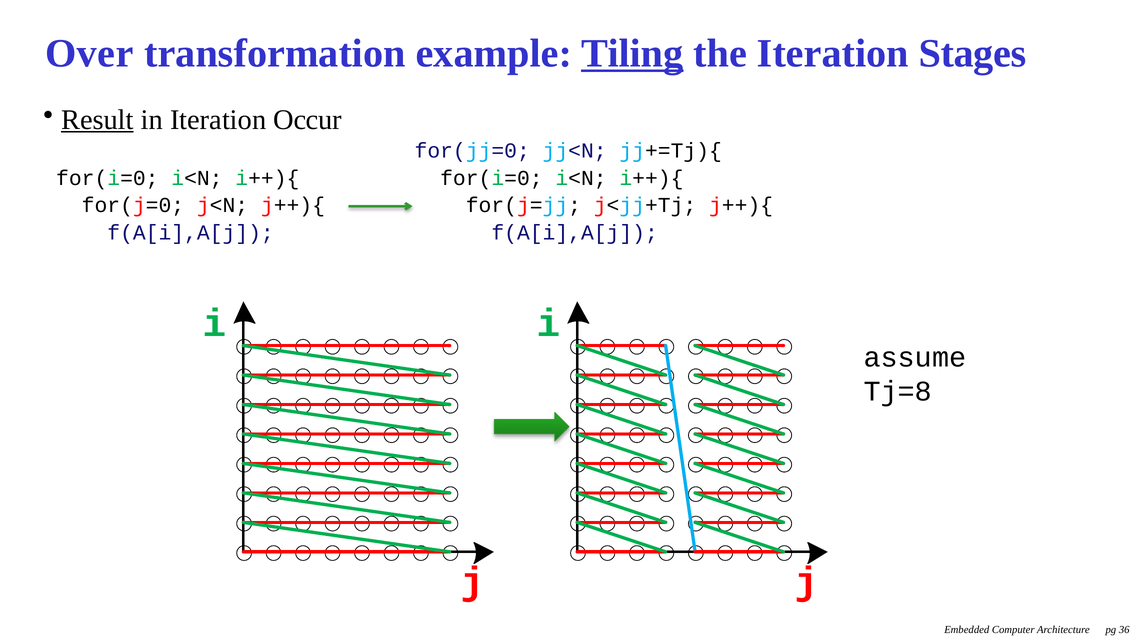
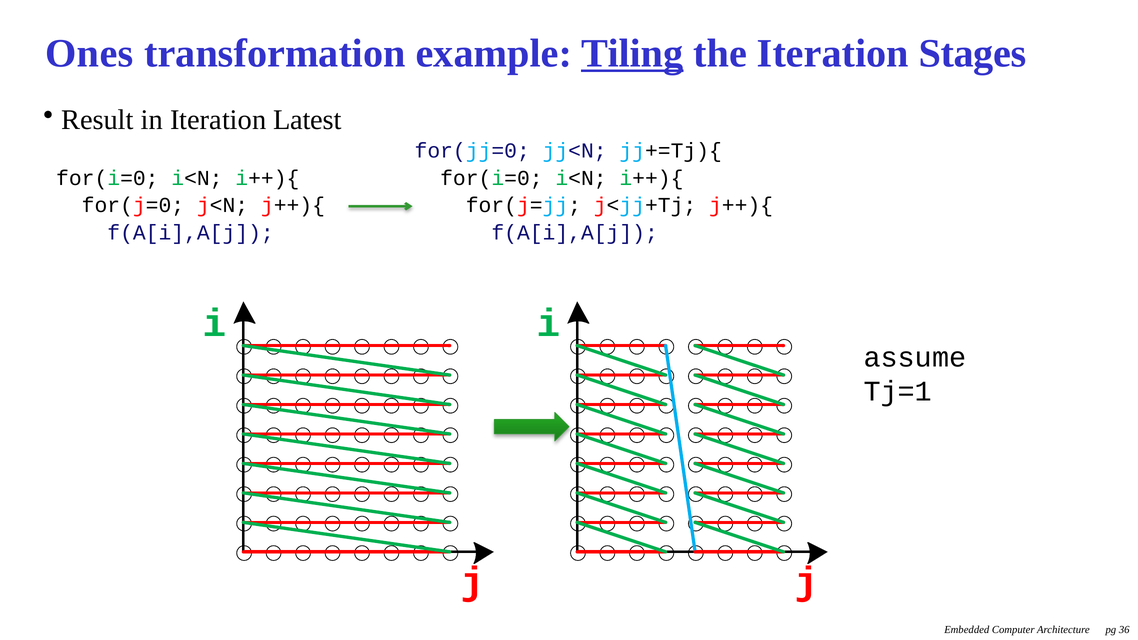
Over: Over -> Ones
Result underline: present -> none
Occur: Occur -> Latest
Tj=8: Tj=8 -> Tj=1
